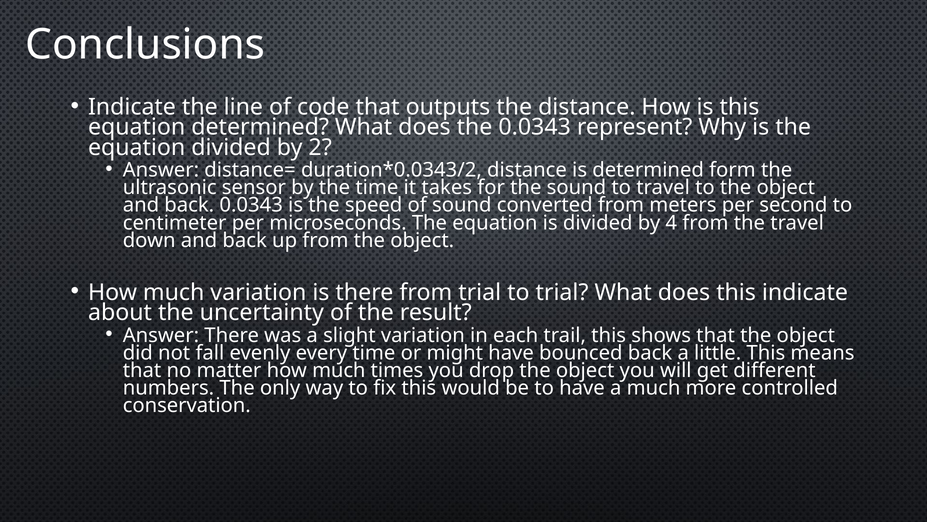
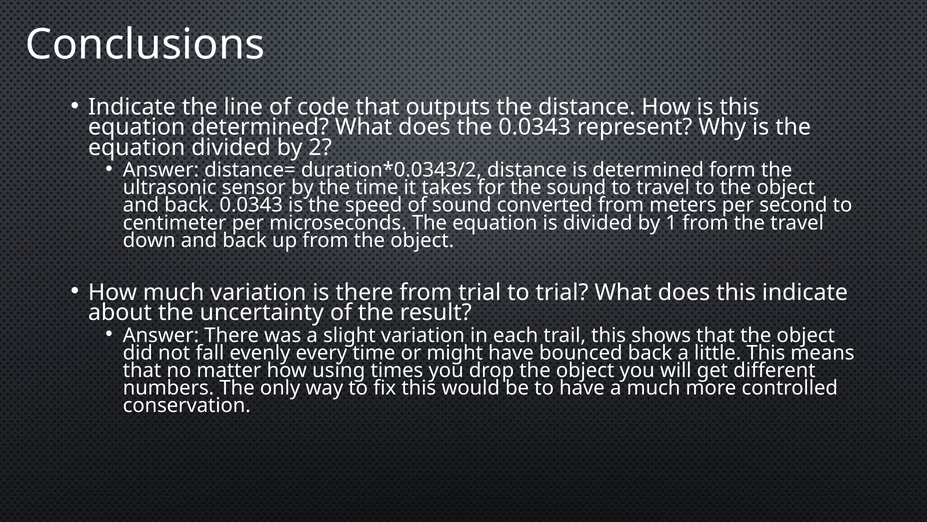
4: 4 -> 1
matter how much: much -> using
